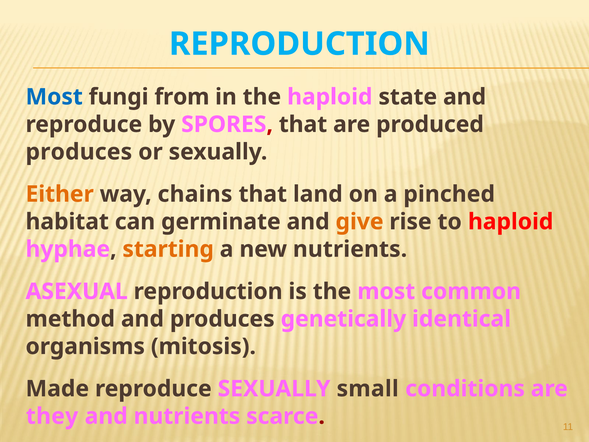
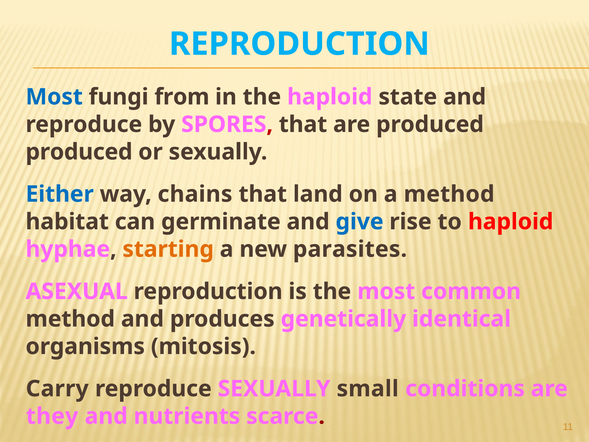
produces at (79, 152): produces -> produced
Either colour: orange -> blue
a pinched: pinched -> method
give colour: orange -> blue
new nutrients: nutrients -> parasites
Made: Made -> Carry
